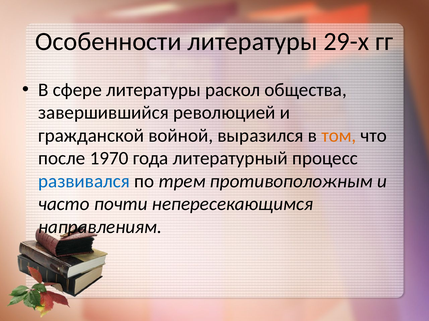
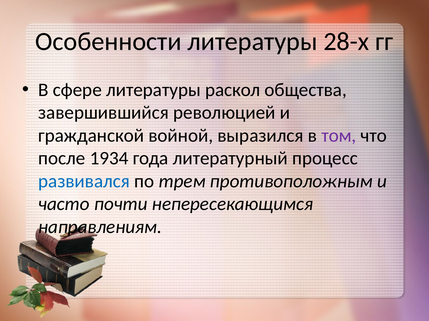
29-х: 29-х -> 28-х
том colour: orange -> purple
1970: 1970 -> 1934
